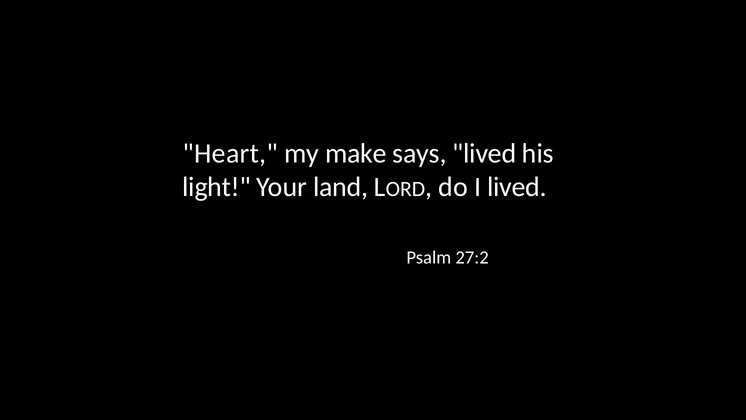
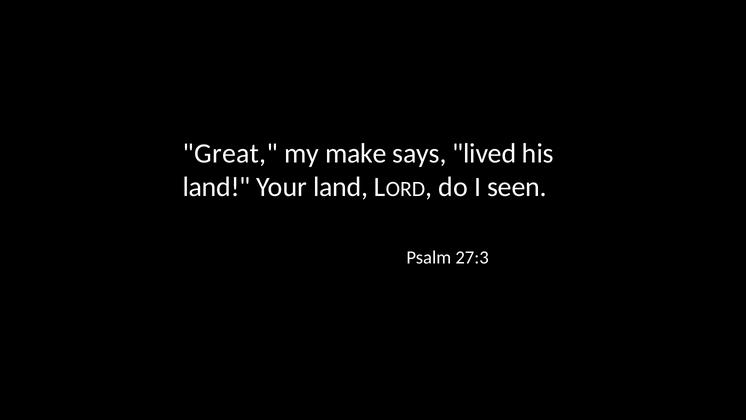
Heart: Heart -> Great
light at (217, 187): light -> land
I lived: lived -> seen
27:2: 27:2 -> 27:3
